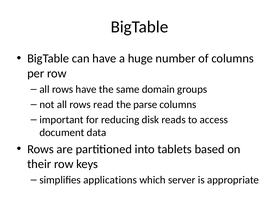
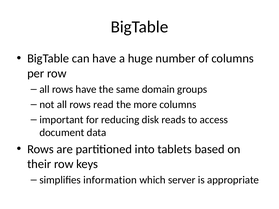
parse: parse -> more
applications: applications -> information
